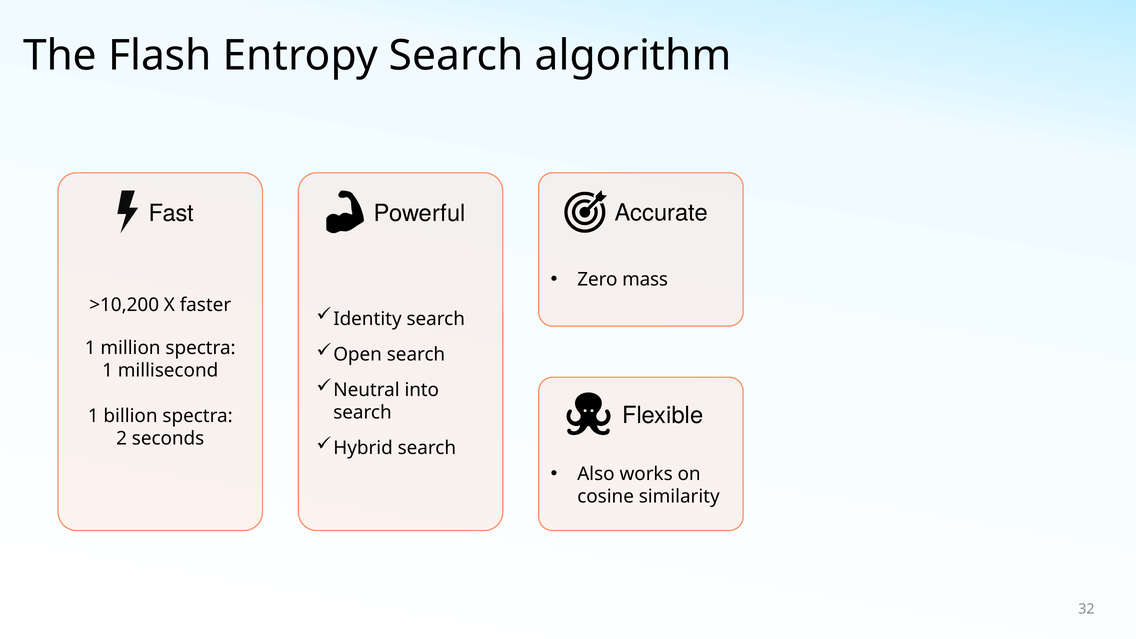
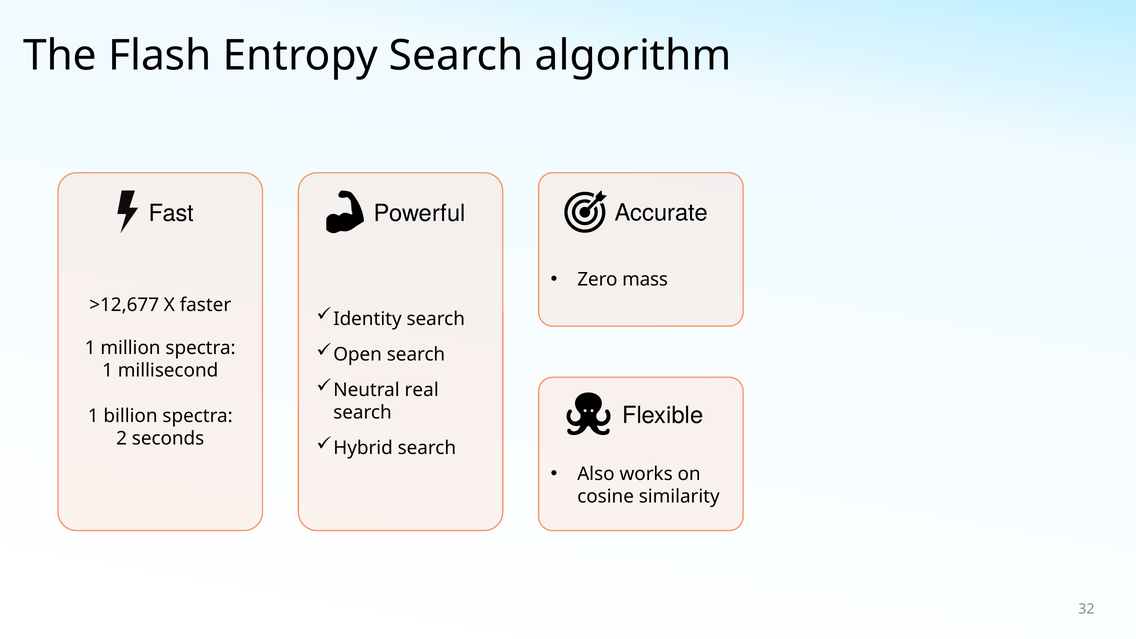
>10,200: >10,200 -> >12,677
into: into -> real
